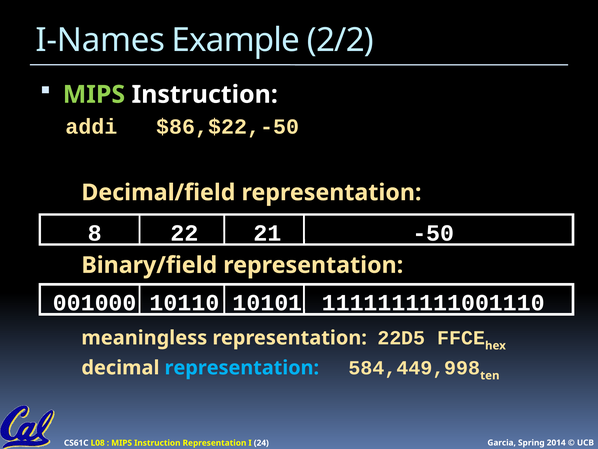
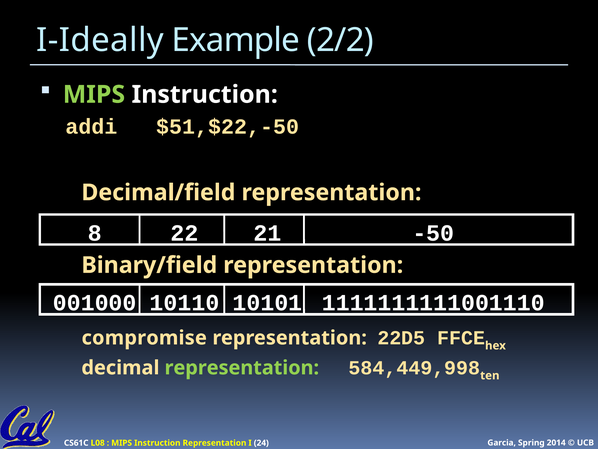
I-Names: I-Names -> I-Ideally
$86,$22,-50: $86,$22,-50 -> $51,$22,-50
meaningless: meaningless -> compromise
representation at (242, 367) colour: light blue -> light green
